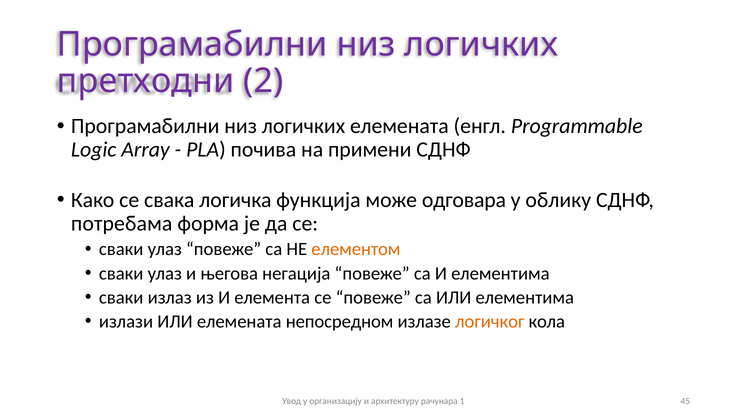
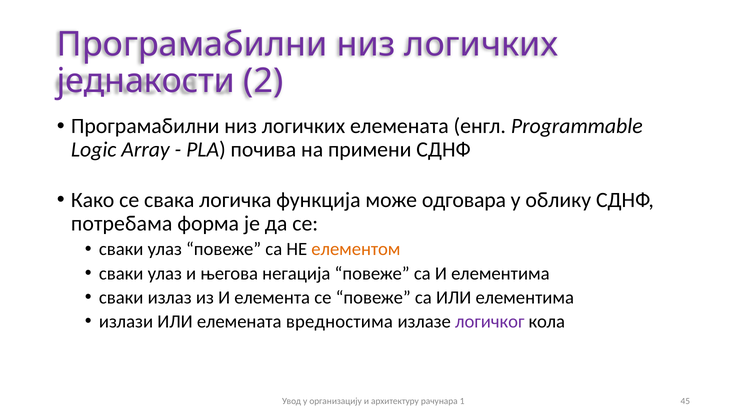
претходни: претходни -> једнакости
непосредном: непосредном -> вредностима
логичког colour: orange -> purple
